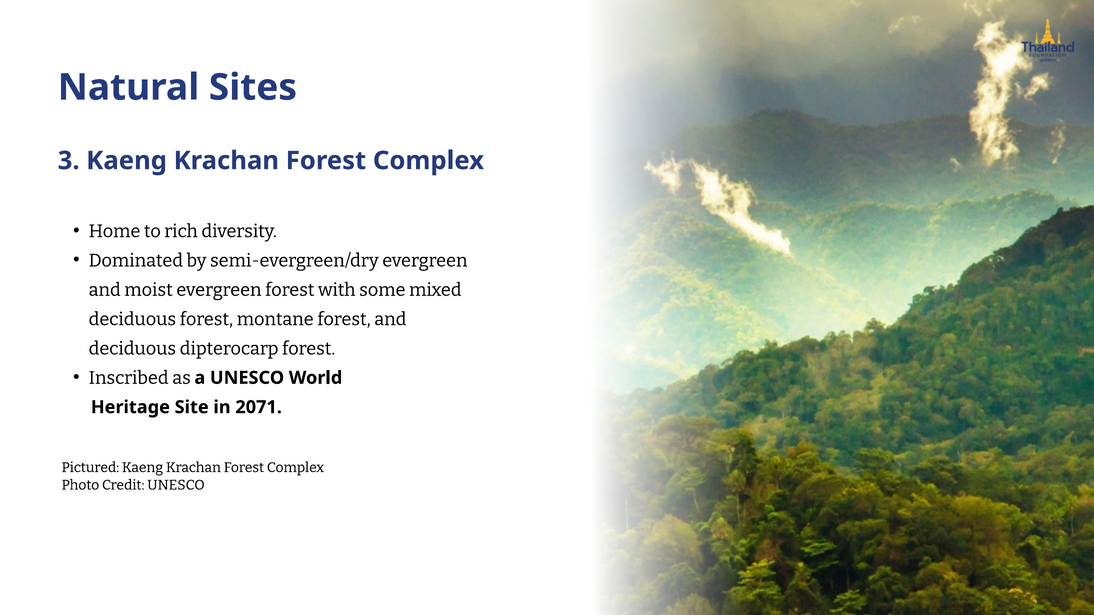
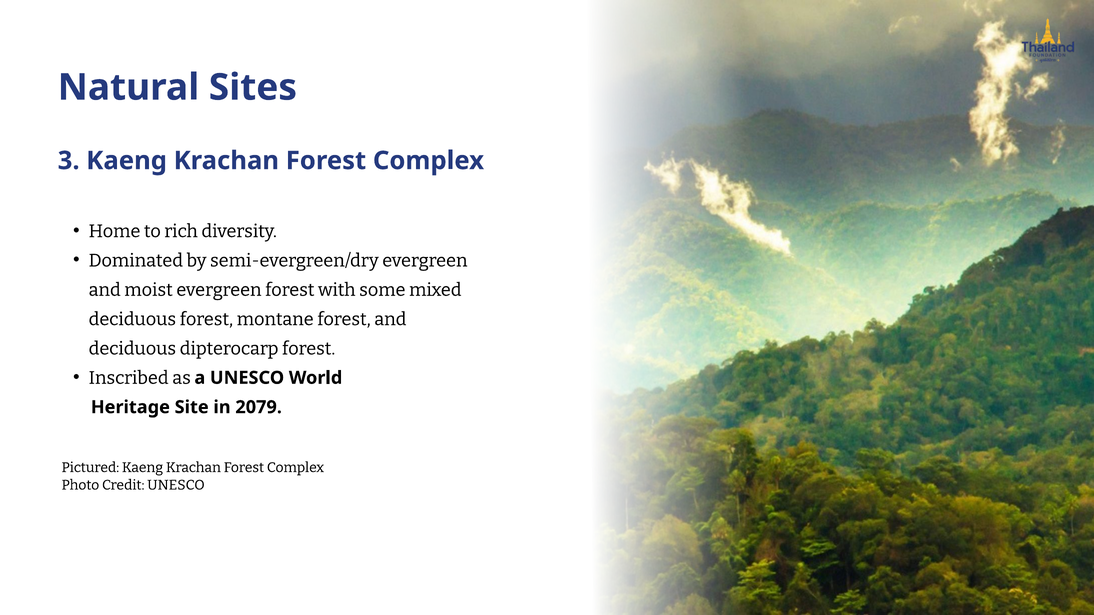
2071: 2071 -> 2079
